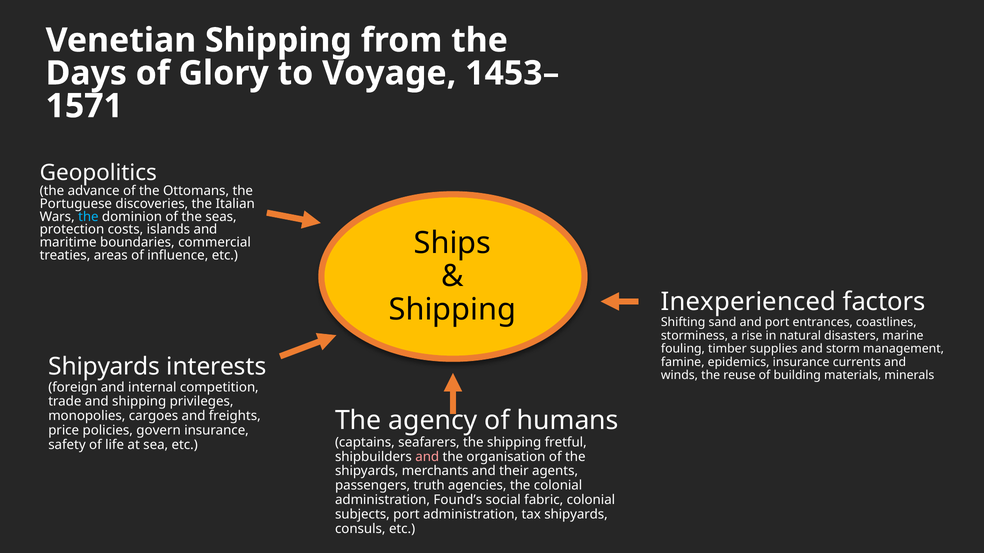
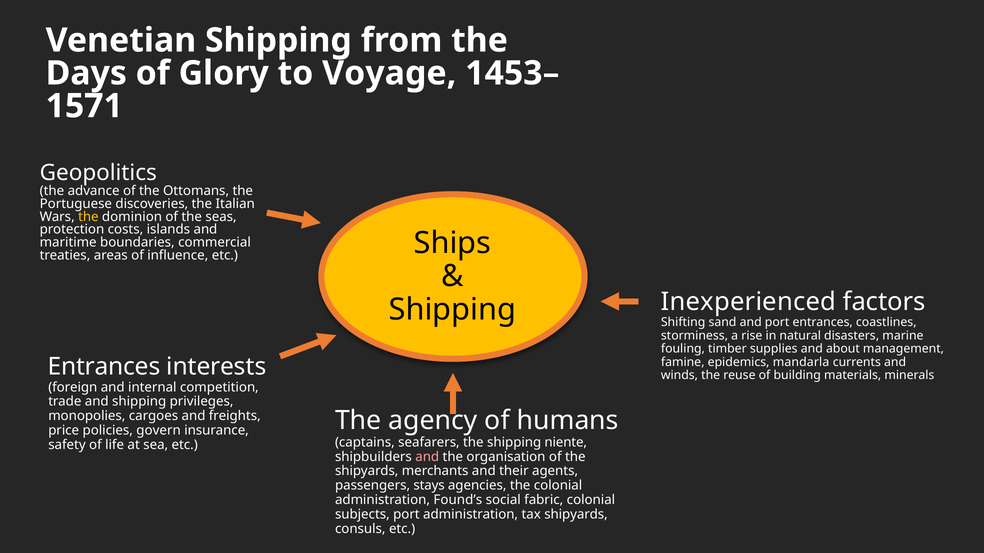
the at (88, 217) colour: light blue -> yellow
storm: storm -> about
epidemics insurance: insurance -> mandarla
Shipyards at (104, 367): Shipyards -> Entrances
fretful: fretful -> niente
truth: truth -> stays
